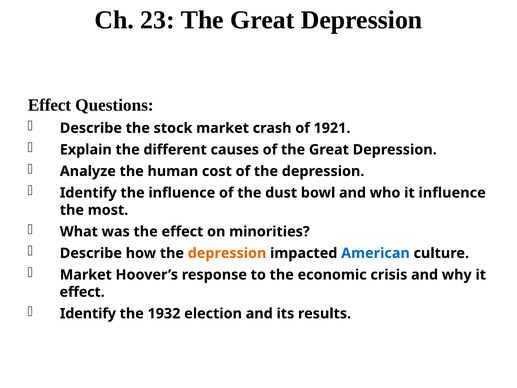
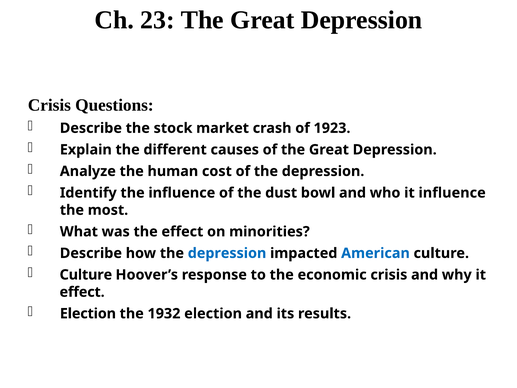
Effect at (49, 105): Effect -> Crisis
1921: 1921 -> 1923
depression at (227, 253) colour: orange -> blue
Market at (86, 275): Market -> Culture
Identify at (88, 313): Identify -> Election
